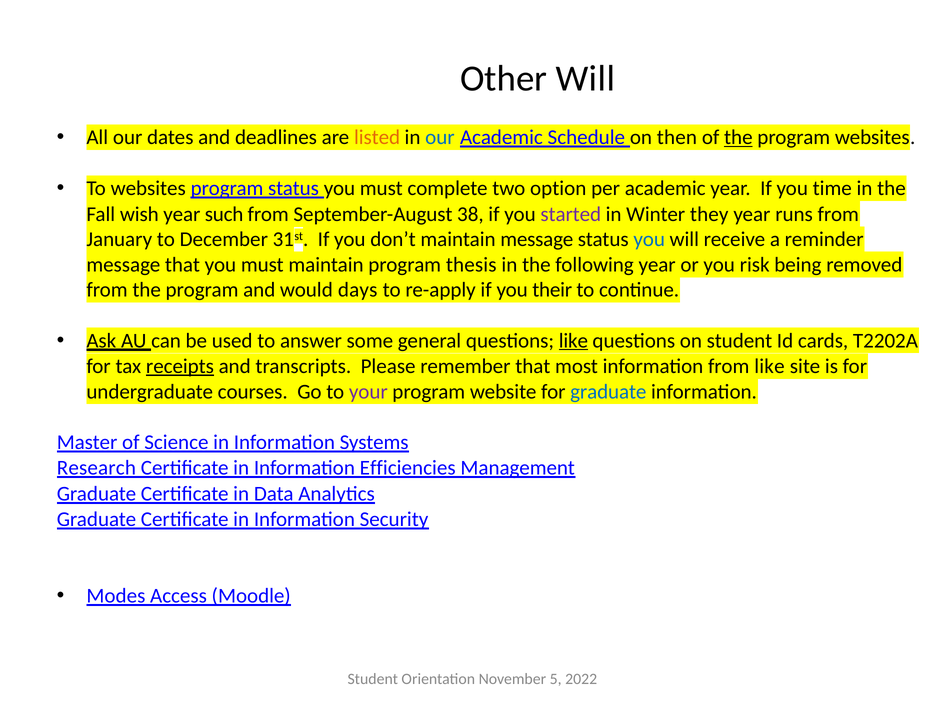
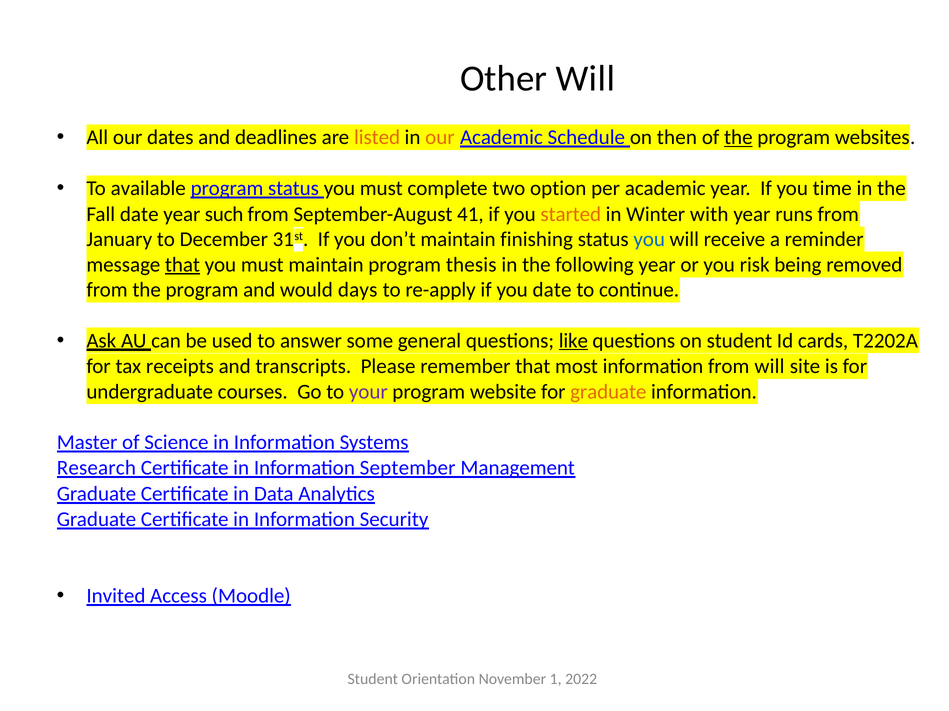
our at (440, 138) colour: blue -> orange
To websites: websites -> available
Fall wish: wish -> date
38: 38 -> 41
started colour: purple -> orange
they: they -> with
maintain message: message -> finishing
that at (182, 265) underline: none -> present
you their: their -> date
receipts underline: present -> none
from like: like -> will
graduate at (608, 392) colour: blue -> orange
Efficiencies: Efficiencies -> September
Modes: Modes -> Invited
5: 5 -> 1
